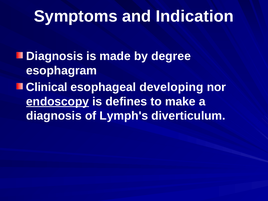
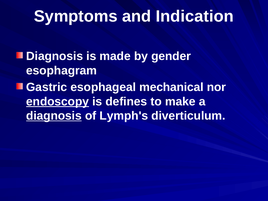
degree: degree -> gender
Clinical: Clinical -> Gastric
developing: developing -> mechanical
diagnosis at (54, 116) underline: none -> present
